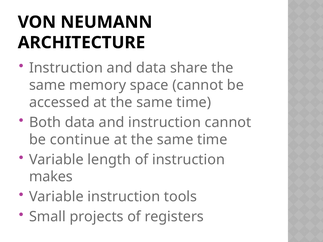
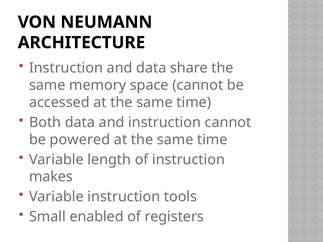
continue: continue -> powered
projects: projects -> enabled
